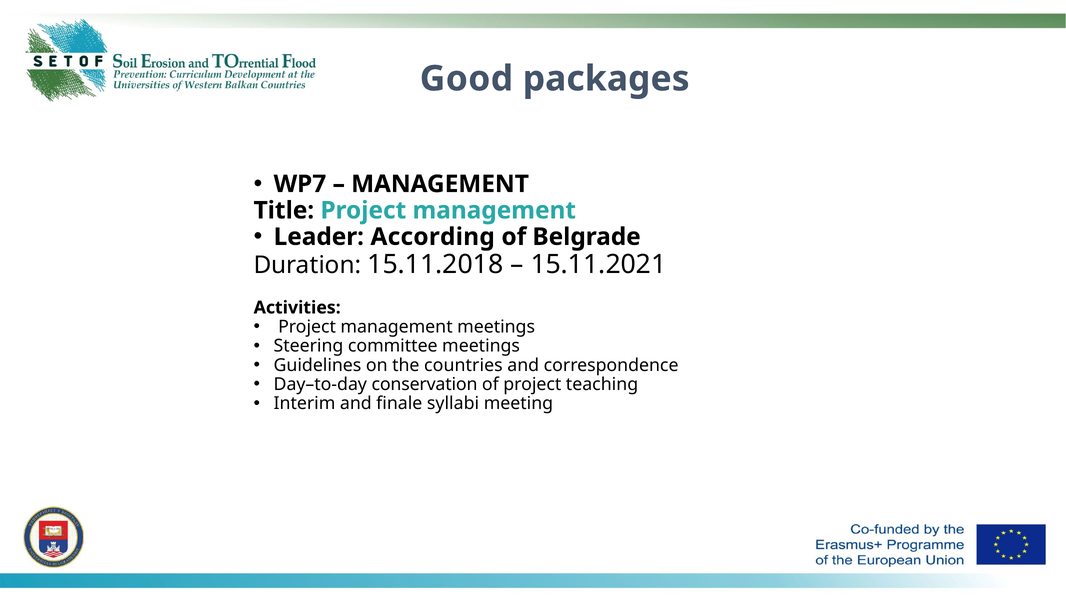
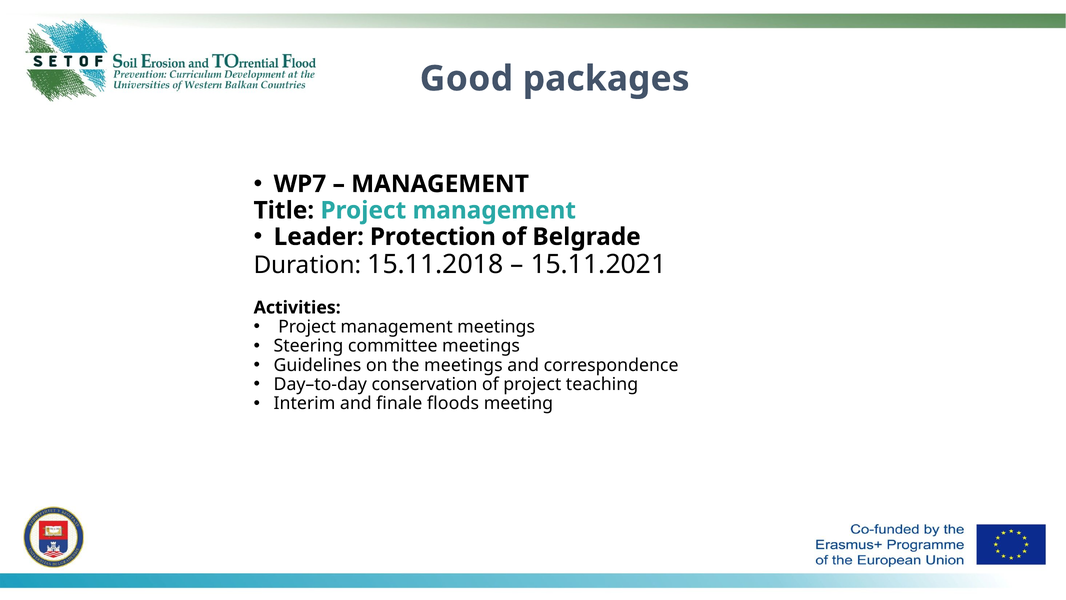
According: According -> Protection
the countries: countries -> meetings
syllabi: syllabi -> floods
